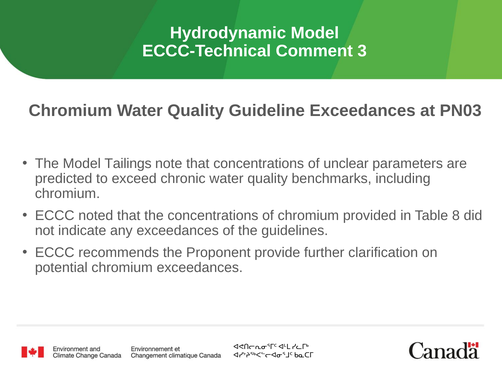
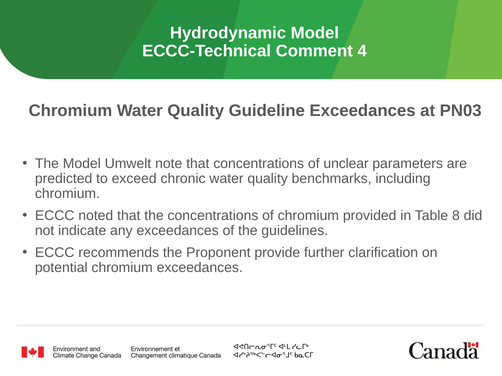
3: 3 -> 4
Tailings: Tailings -> Umwelt
